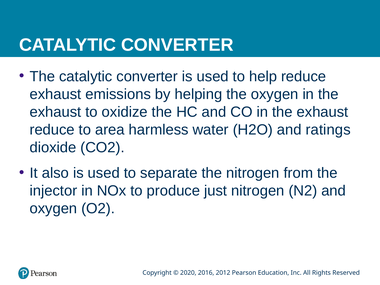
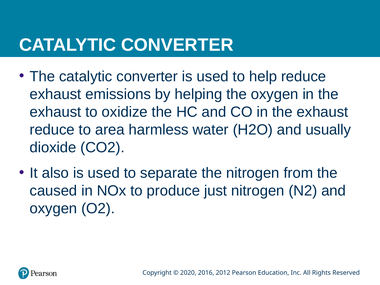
ratings: ratings -> usually
injector: injector -> caused
